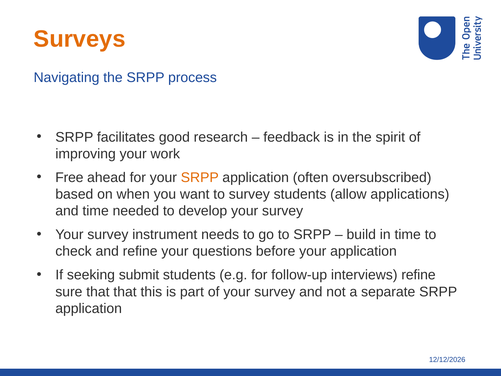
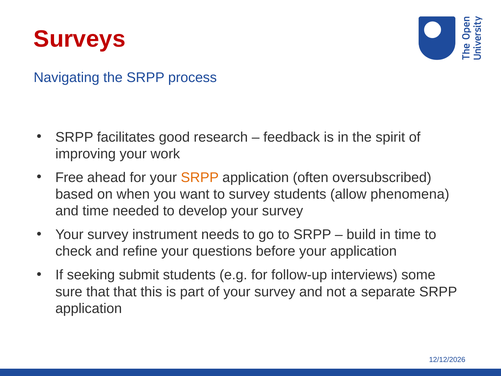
Surveys colour: orange -> red
applications: applications -> phenomena
interviews refine: refine -> some
